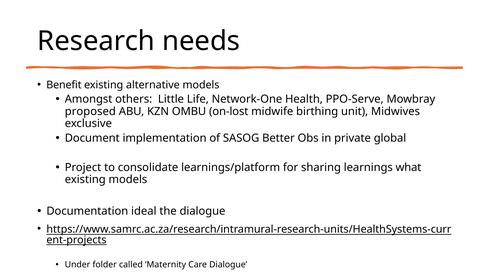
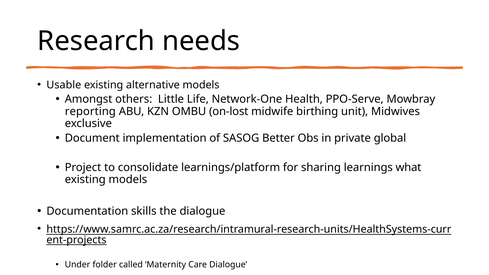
Benefit: Benefit -> Usable
proposed: proposed -> reporting
ideal: ideal -> skills
